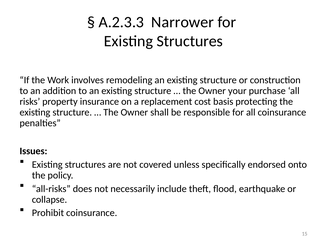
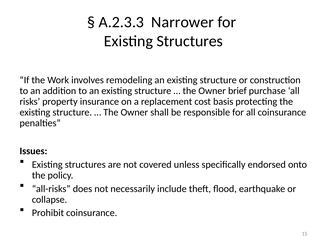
your: your -> brief
